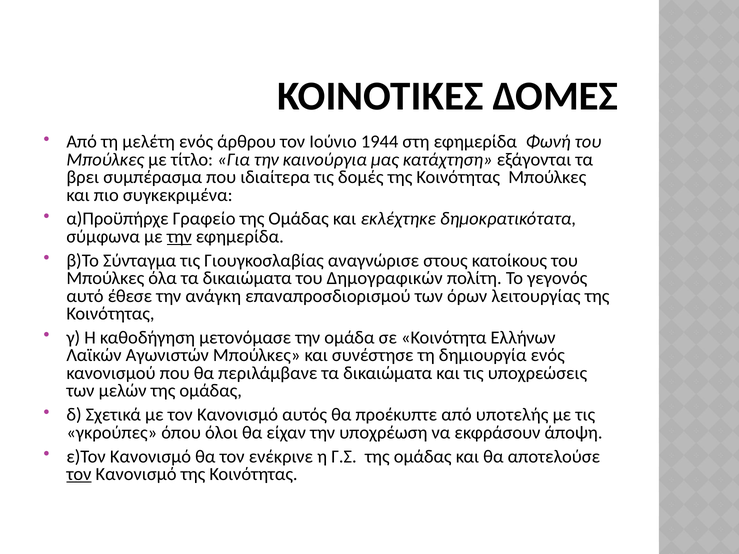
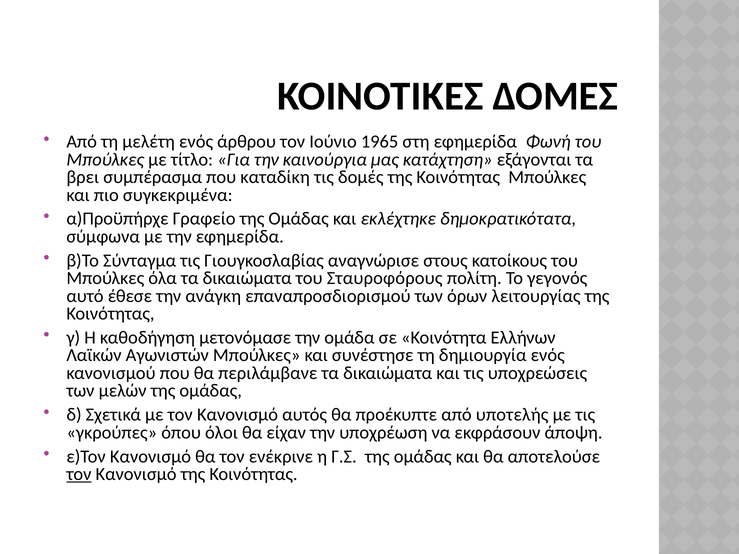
1944: 1944 -> 1965
ιδιαίτερα: ιδιαίτερα -> καταδίκη
την at (179, 237) underline: present -> none
Δημογραφικών: Δημογραφικών -> Σταυροφόρους
